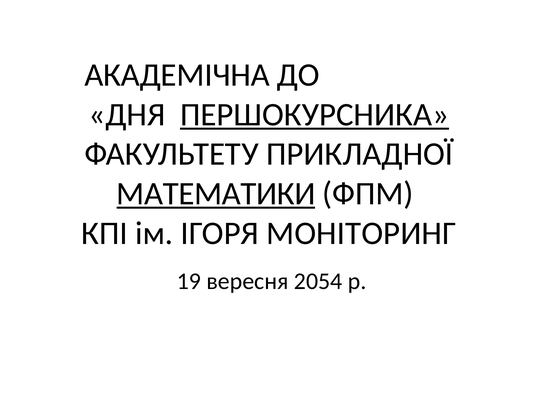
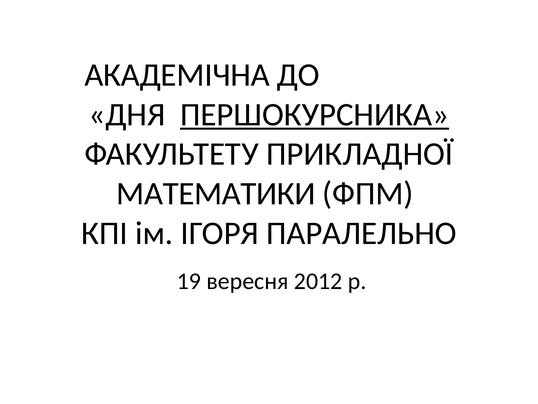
МАТЕМАТИКИ underline: present -> none
МОНІТОРИНГ: МОНІТОРИНГ -> ПАРАЛЕЛЬНО
2054: 2054 -> 2012
